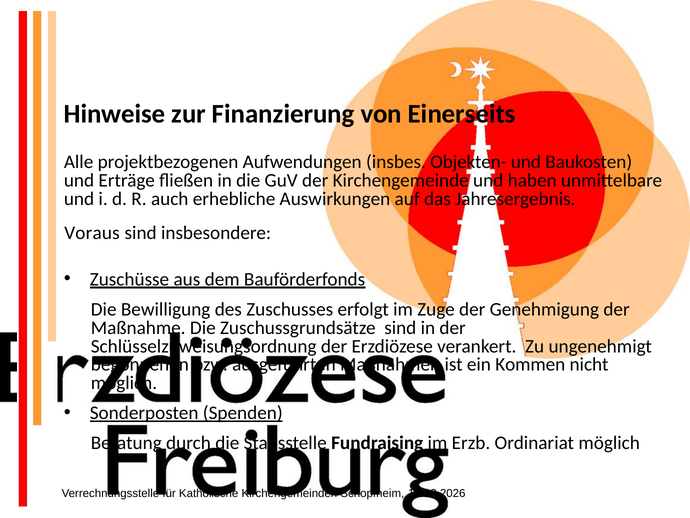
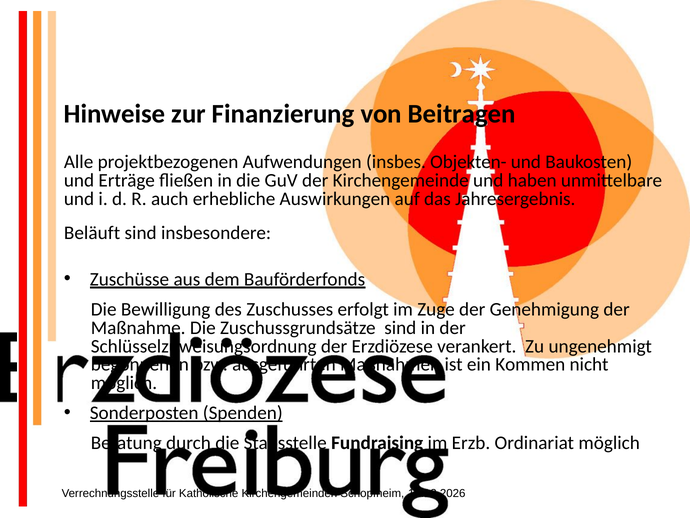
Einerseits: Einerseits -> Beitragen
Voraus: Voraus -> Beläuft
